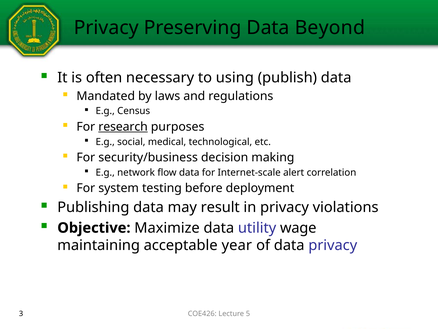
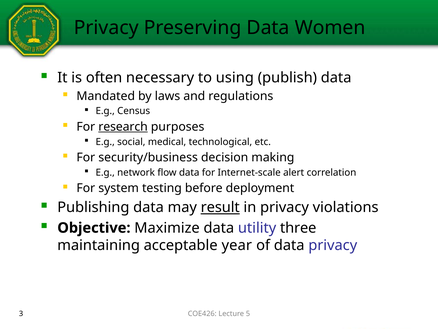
Beyond: Beyond -> Women
result underline: none -> present
wage: wage -> three
